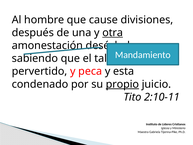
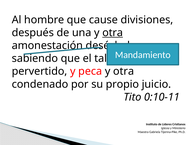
peca y esta: esta -> otra
propio underline: present -> none
2:10-11: 2:10-11 -> 0:10-11
